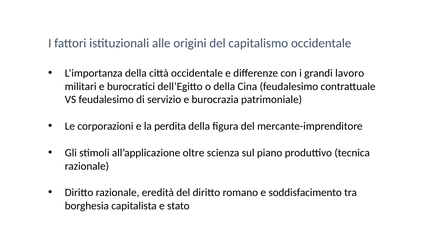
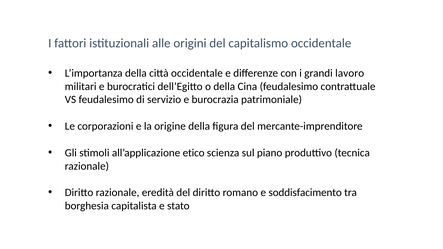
perdita: perdita -> origine
oltre: oltre -> etico
